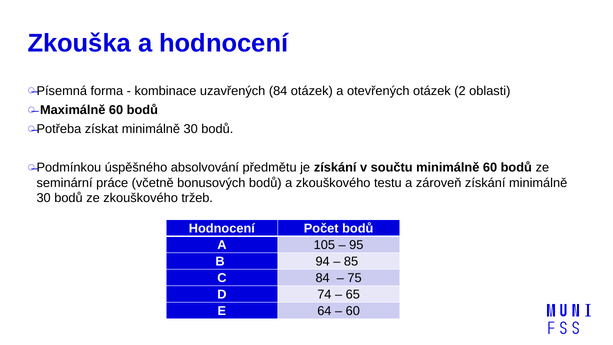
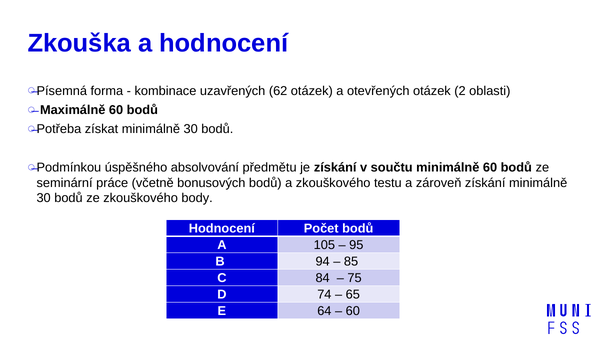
uzavřených 84: 84 -> 62
tržeb: tržeb -> body
